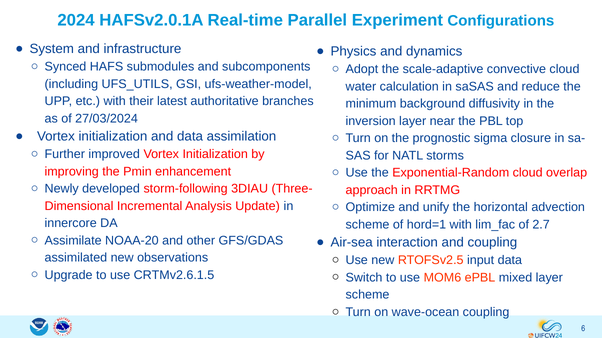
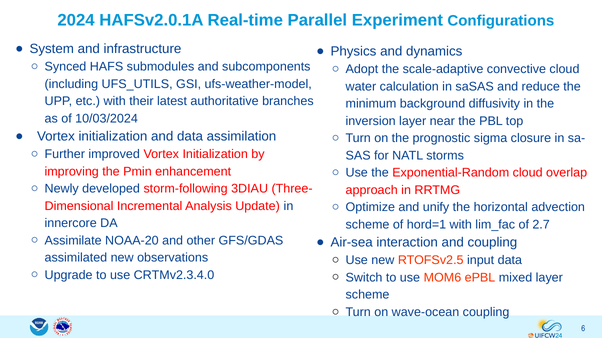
27/03/2024: 27/03/2024 -> 10/03/2024
CRTMv2.6.1.5: CRTMv2.6.1.5 -> CRTMv2.3.4.0
